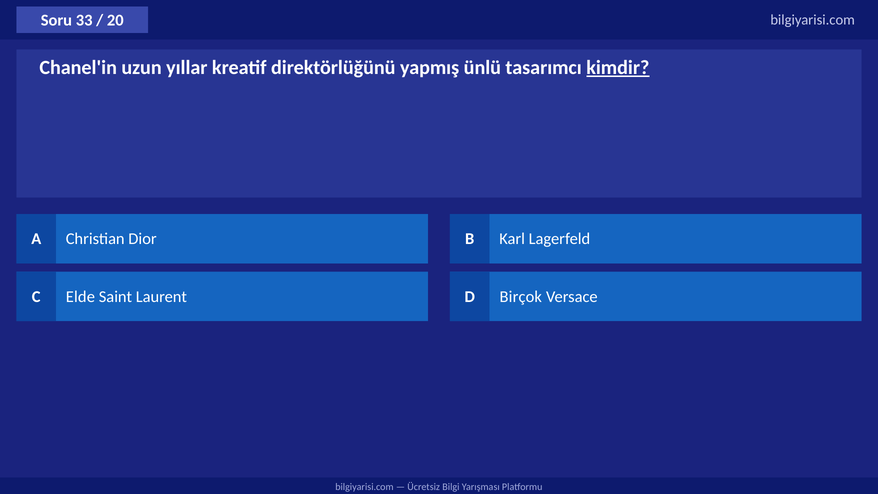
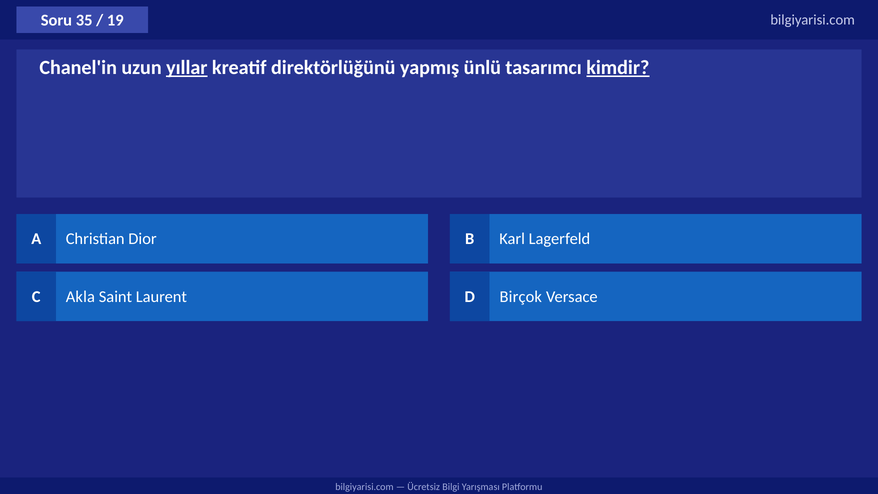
33: 33 -> 35
20: 20 -> 19
yıllar underline: none -> present
Elde: Elde -> Akla
